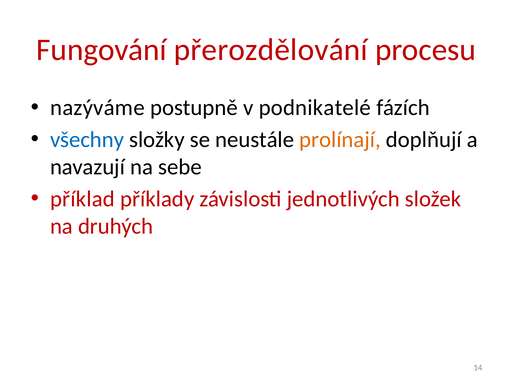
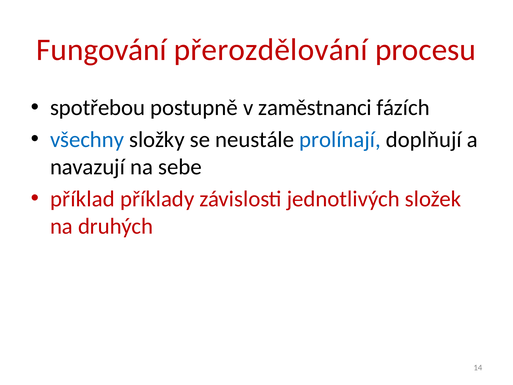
nazýváme: nazýváme -> spotřebou
podnikatelé: podnikatelé -> zaměstnanci
prolínají colour: orange -> blue
